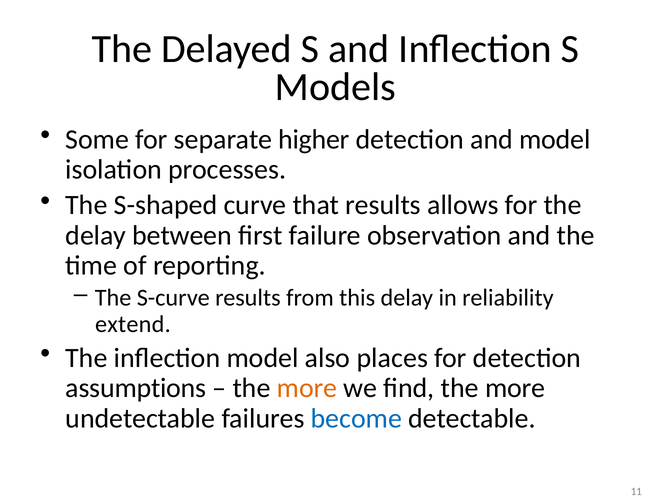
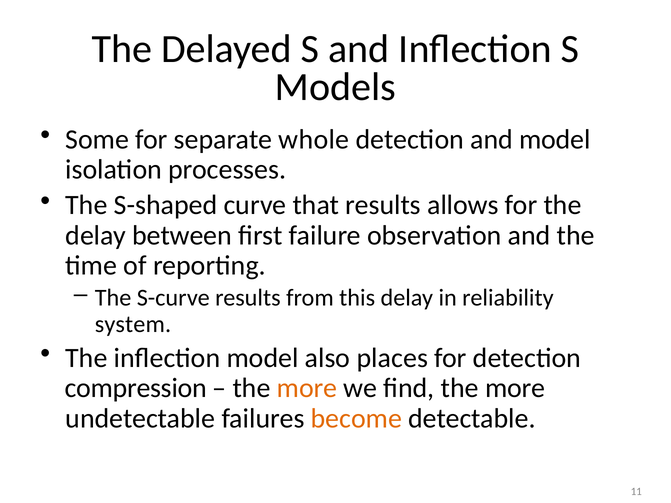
higher: higher -> whole
extend: extend -> system
assumptions: assumptions -> compression
become colour: blue -> orange
